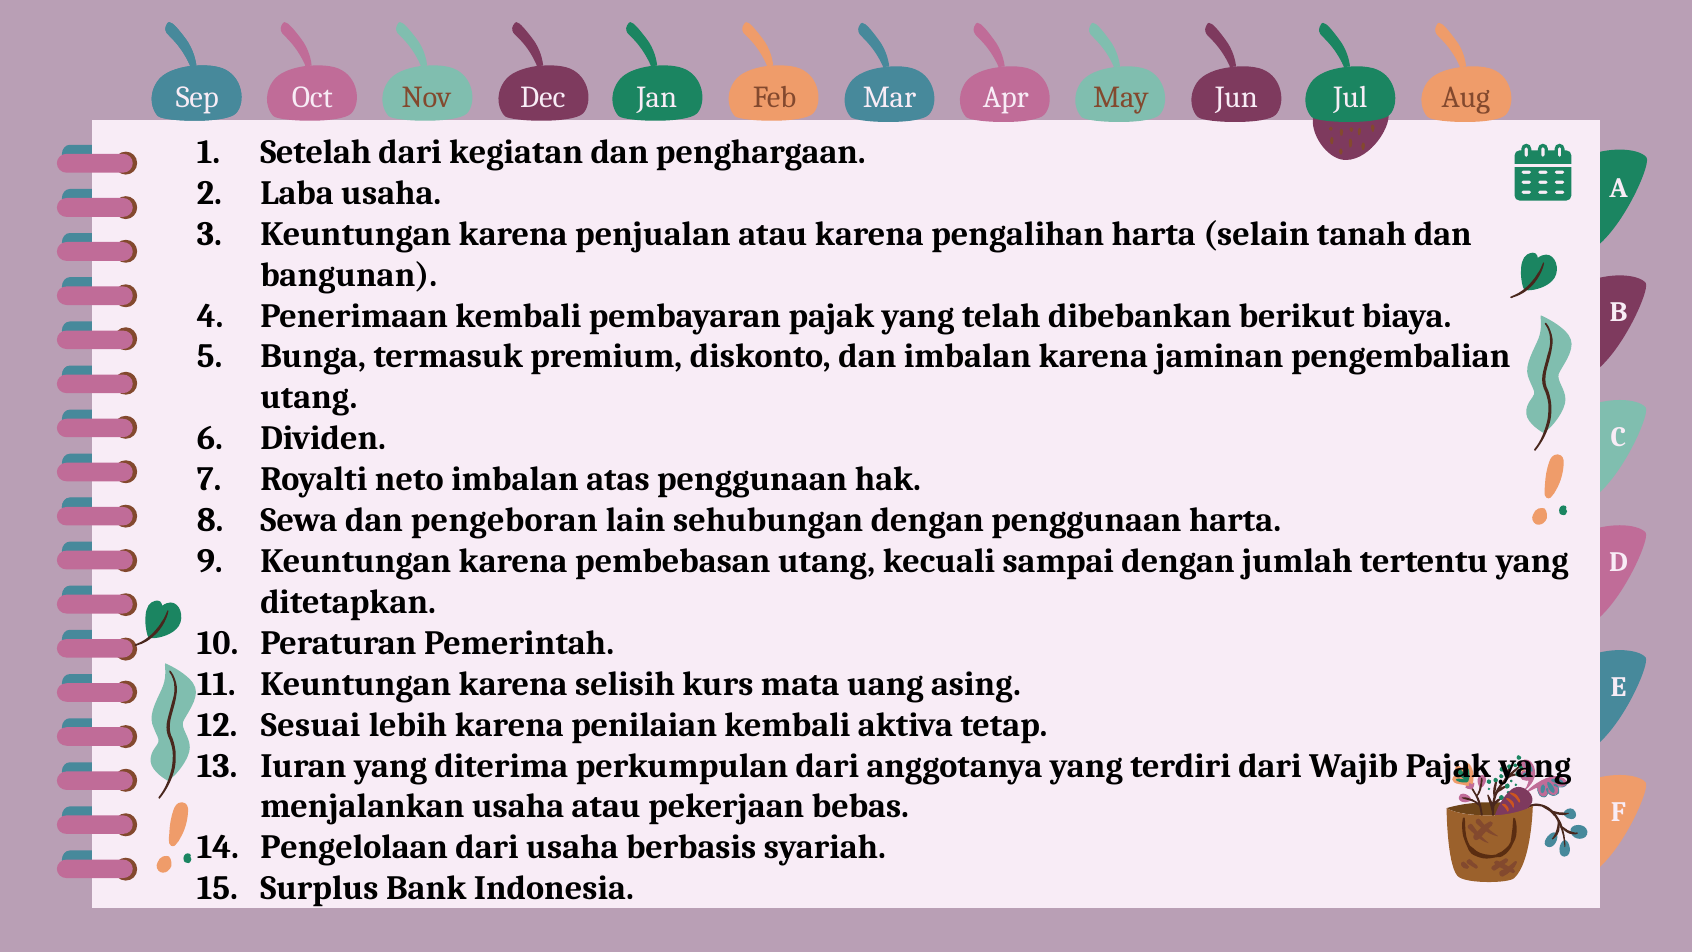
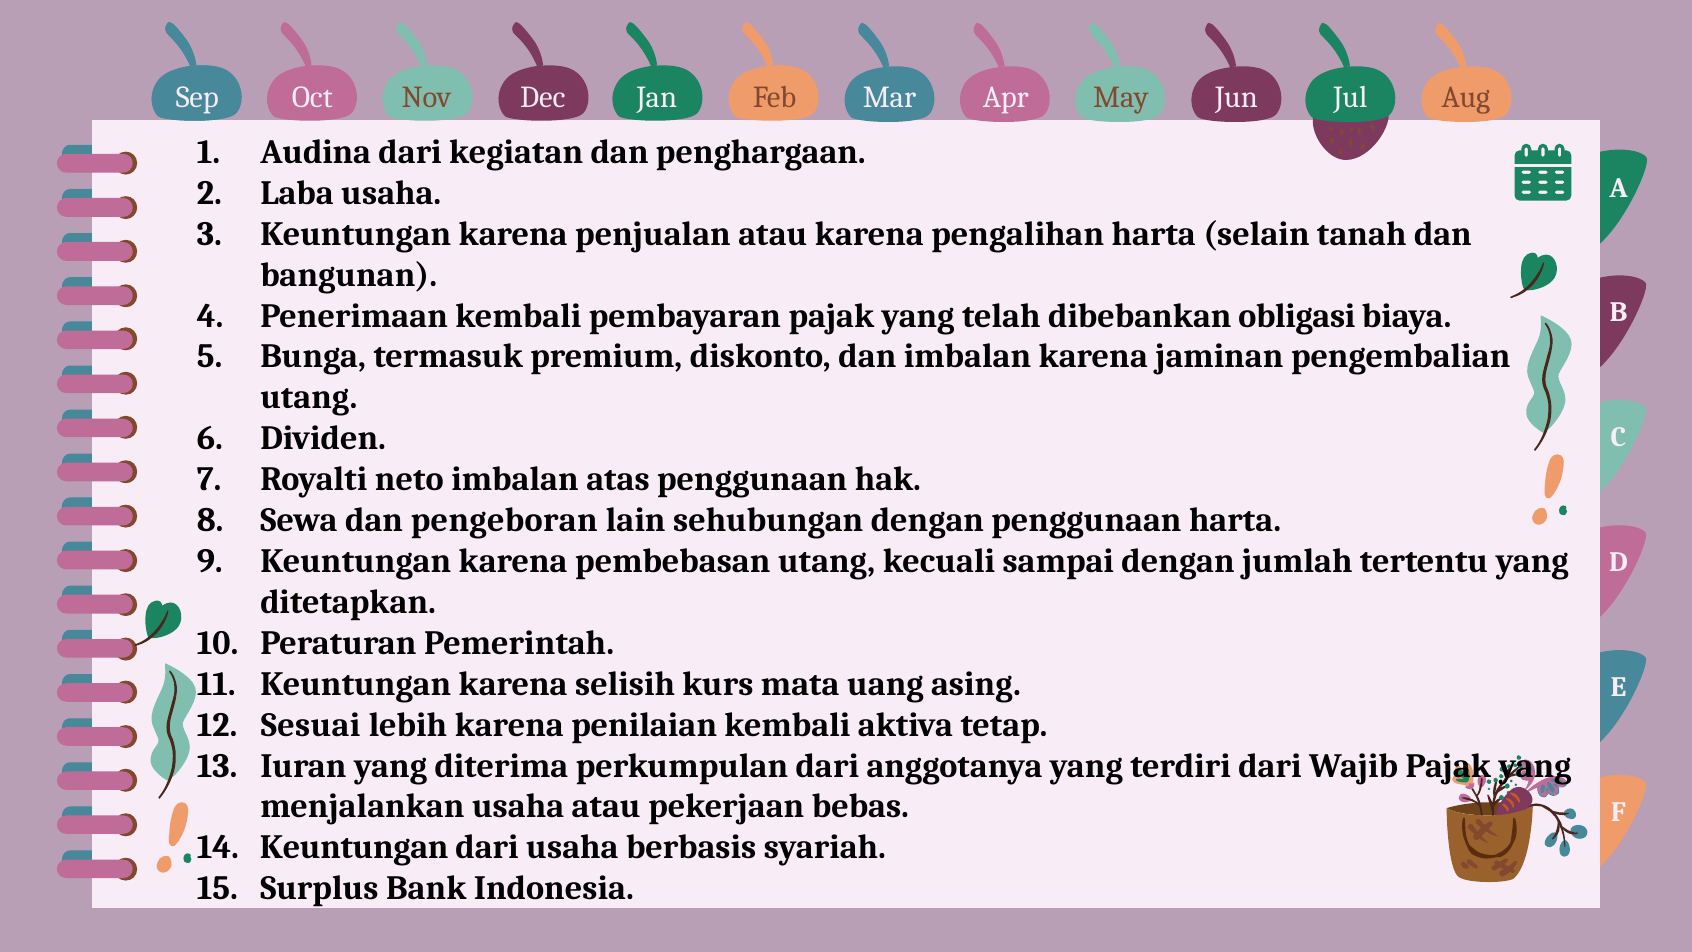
Setelah: Setelah -> Audina
berikut: berikut -> obligasi
Pengelolaan at (354, 847): Pengelolaan -> Keuntungan
